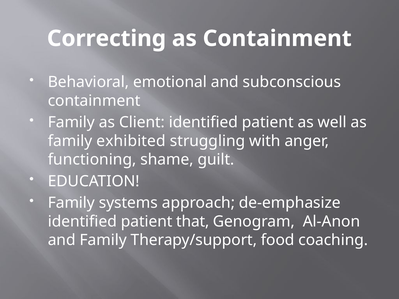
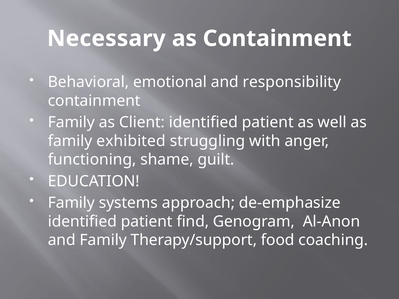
Correcting: Correcting -> Necessary
subconscious: subconscious -> responsibility
that: that -> find
